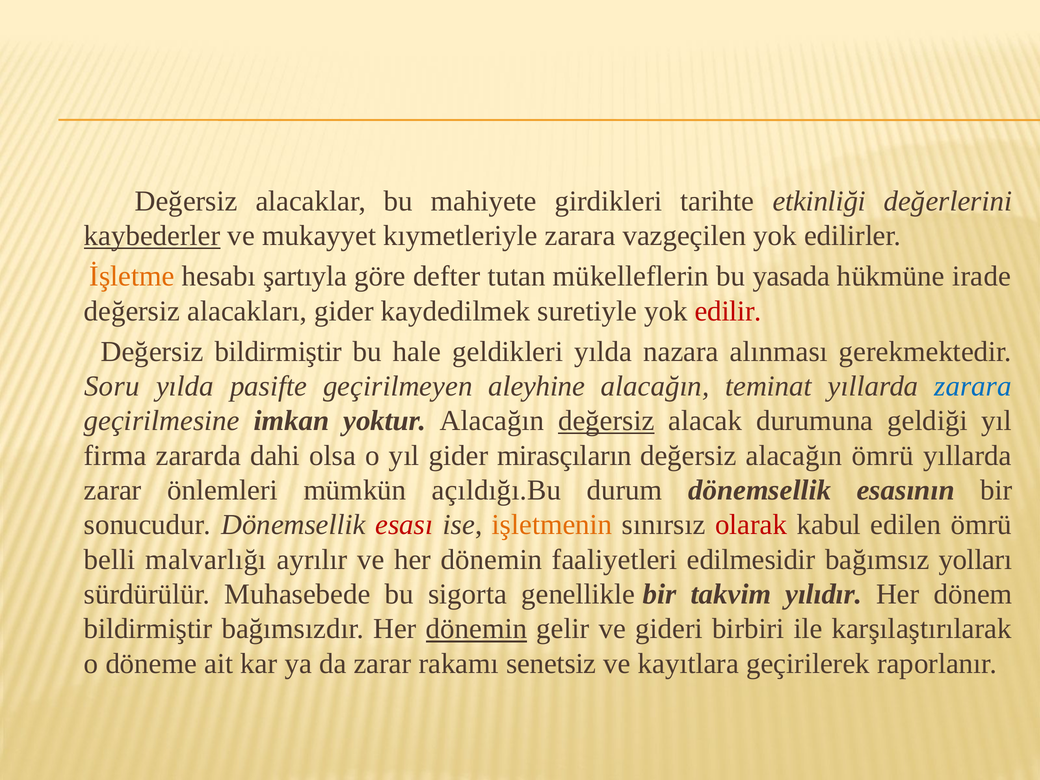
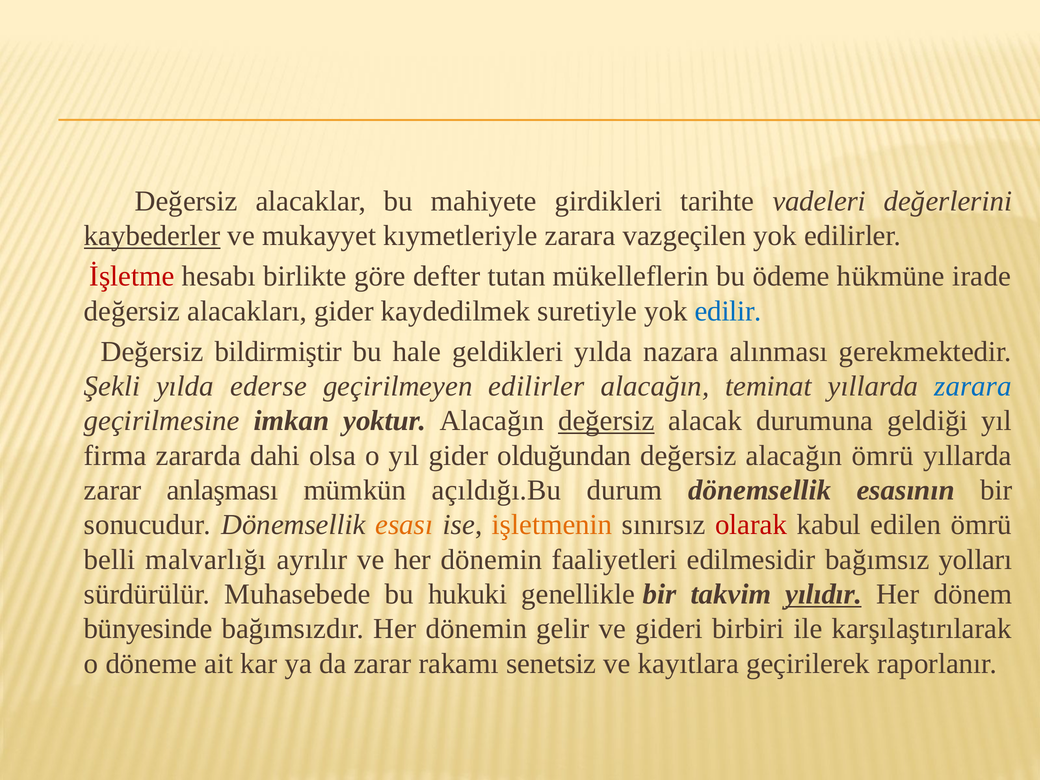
etkinliği: etkinliği -> vadeleri
İşletme colour: orange -> red
şartıyla: şartıyla -> birlikte
yasada: yasada -> ödeme
edilir colour: red -> blue
Soru: Soru -> Şekli
pasifte: pasifte -> ederse
geçirilmeyen aleyhine: aleyhine -> edilirler
mirasçıların: mirasçıların -> olduğundan
önlemleri: önlemleri -> anlaşması
esası colour: red -> orange
sigorta: sigorta -> hukuki
yılıdır underline: none -> present
bildirmiştir at (148, 629): bildirmiştir -> bünyesinde
dönemin at (476, 629) underline: present -> none
